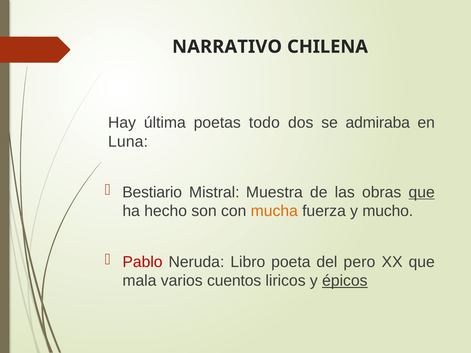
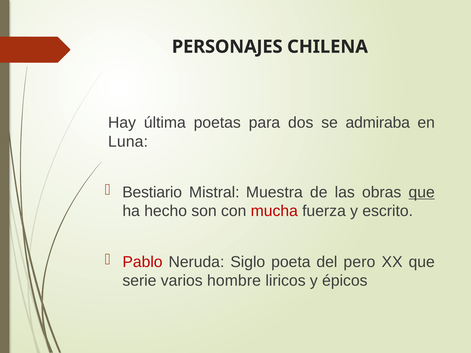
NARRATIVO: NARRATIVO -> PERSONAJES
todo: todo -> para
mucha colour: orange -> red
mucho: mucho -> escrito
Libro: Libro -> Siglo
mala: mala -> serie
cuentos: cuentos -> hombre
épicos underline: present -> none
